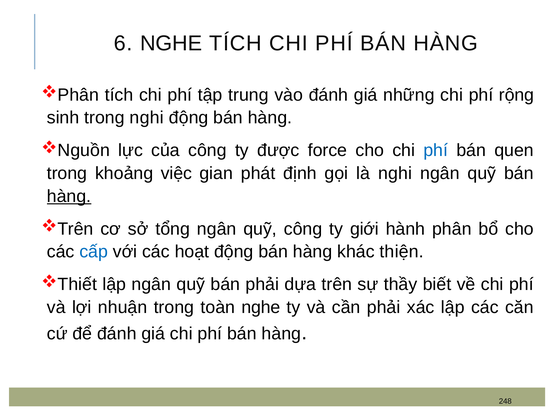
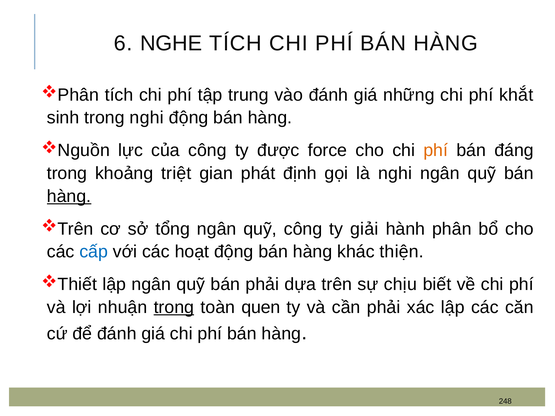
rộng: rộng -> khắt
phí at (436, 151) colour: blue -> orange
quen: quen -> đáng
việc: việc -> triệt
giới: giới -> giải
thầy: thầy -> chịu
trong at (174, 308) underline: none -> present
toàn nghe: nghe -> quen
